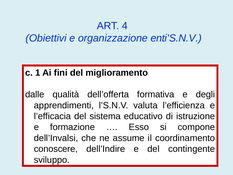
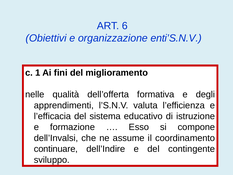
4: 4 -> 6
dalle: dalle -> nelle
conoscere: conoscere -> continuare
